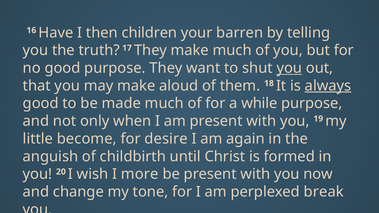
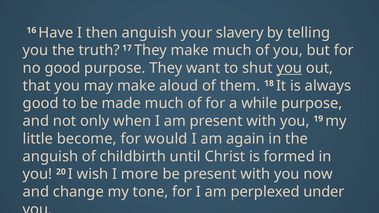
then children: children -> anguish
barren: barren -> slavery
always underline: present -> none
desire: desire -> would
break: break -> under
